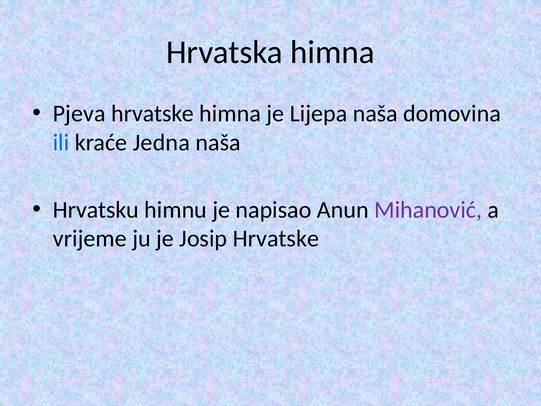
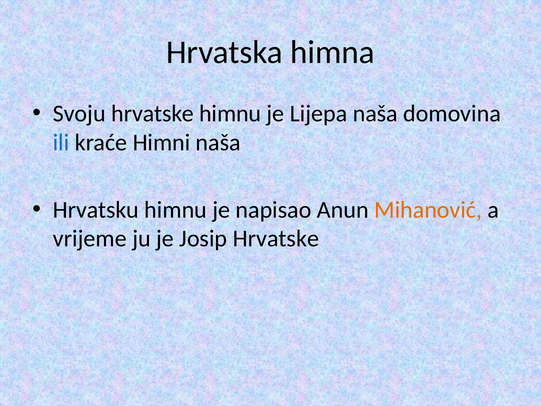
Pjeva: Pjeva -> Svoju
hrvatske himna: himna -> himnu
Jedna: Jedna -> Himni
Mihanović colour: purple -> orange
